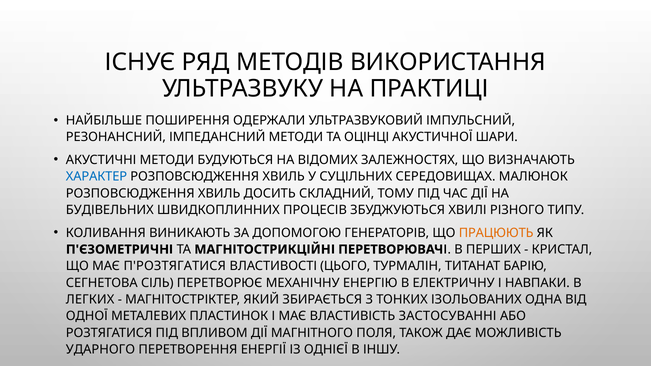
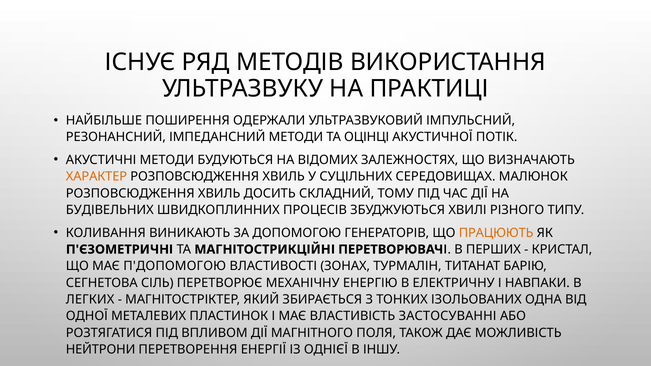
ШАРИ: ШАРИ -> ПОТІК
ХАРАКТЕР colour: blue -> orange
П'РОЗТЯГАТИСЯ: П'РОЗТЯГАТИСЯ -> П'ДОПОМОГОЮ
ЦЬОГО: ЦЬОГО -> ЗОНАХ
УДАРНОГО: УДАРНОГО -> НЕЙТРОНИ
